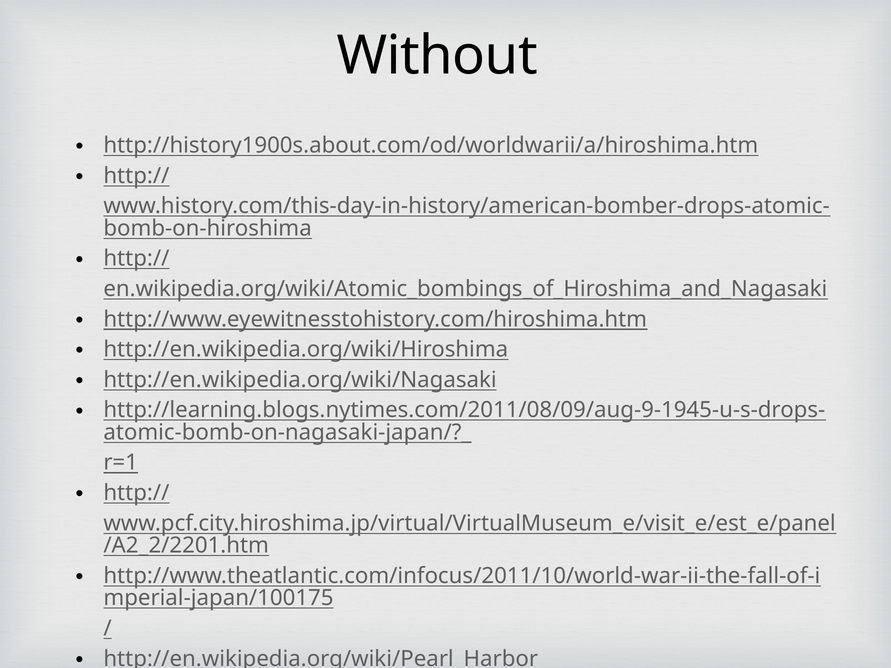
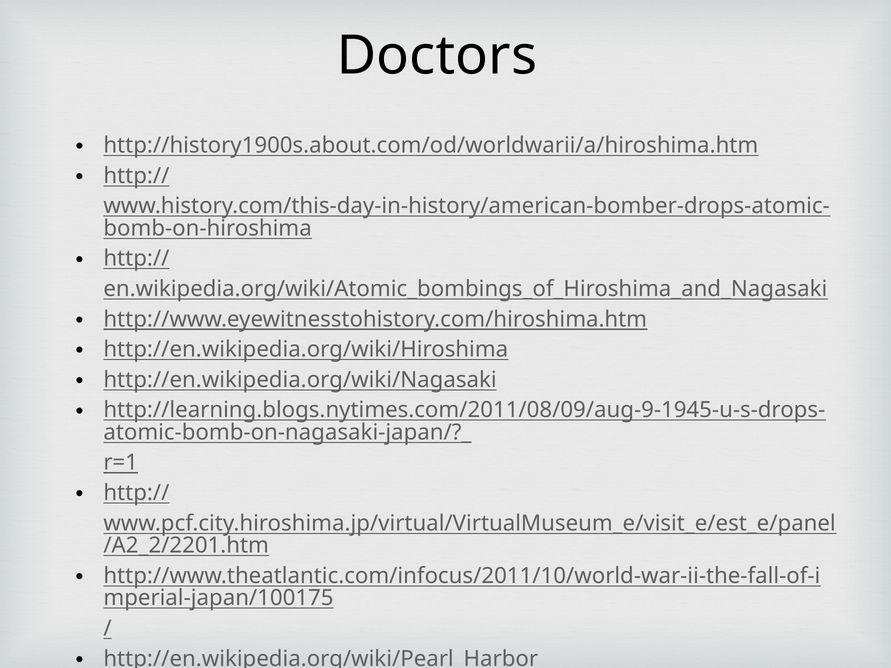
Without: Without -> Doctors
